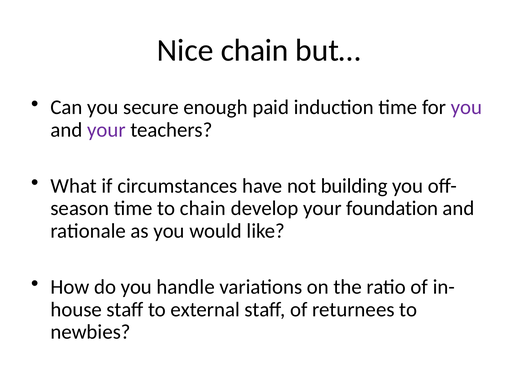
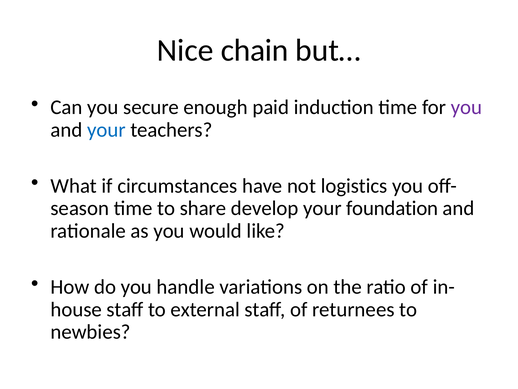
your at (106, 130) colour: purple -> blue
building: building -> logistics
to chain: chain -> share
